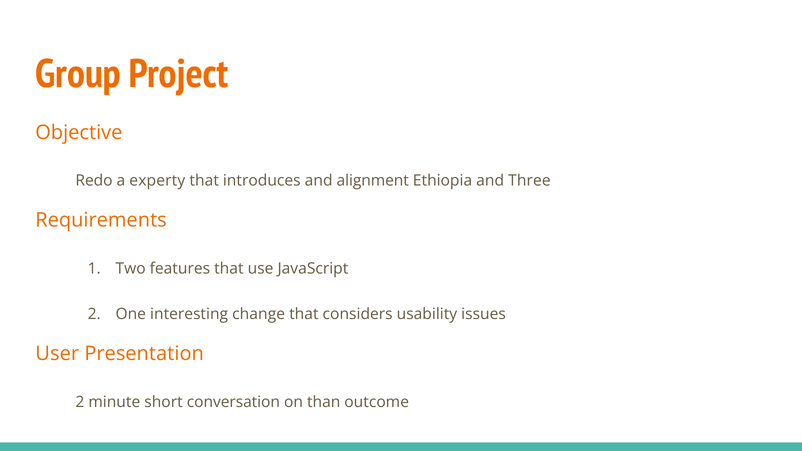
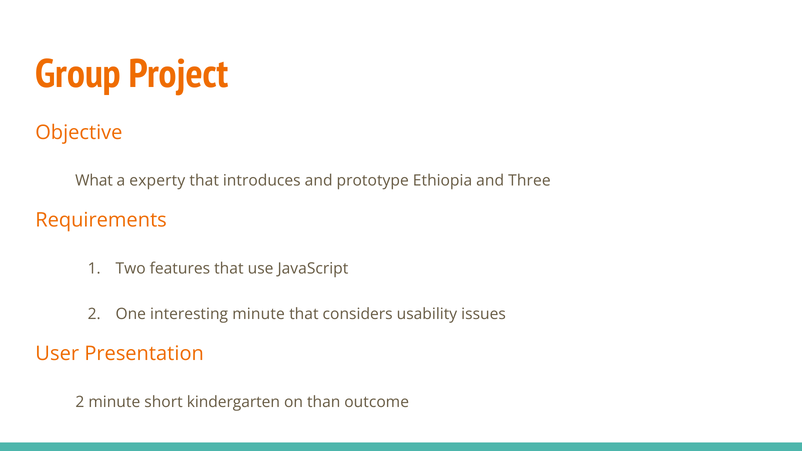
Redo: Redo -> What
alignment: alignment -> prototype
interesting change: change -> minute
conversation: conversation -> kindergarten
